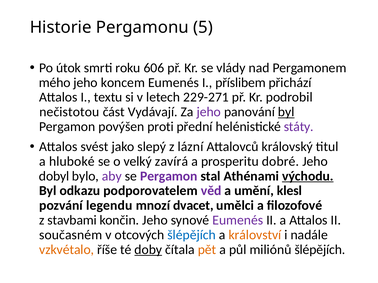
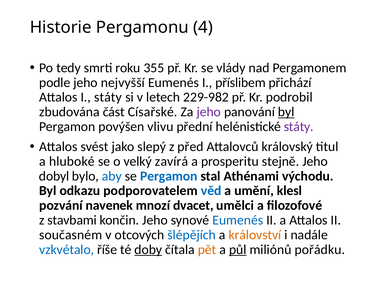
5: 5 -> 4
útok: útok -> tedy
606: 606 -> 355
mého: mého -> podle
koncem: koncem -> nejvyšší
I textu: textu -> státy
229-271: 229-271 -> 229-982
nečistotou: nečistotou -> zbudována
Vydávají: Vydávají -> Císařské
proti: proti -> vlivu
lázní: lázní -> před
dobré: dobré -> stejně
aby colour: purple -> blue
Pergamon at (169, 176) colour: purple -> blue
východu underline: present -> none
věd colour: purple -> blue
legendu: legendu -> navenek
Eumenés at (238, 221) colour: purple -> blue
vzkvétalo colour: orange -> blue
půl underline: none -> present
miliónů šlépějích: šlépějích -> pořádku
